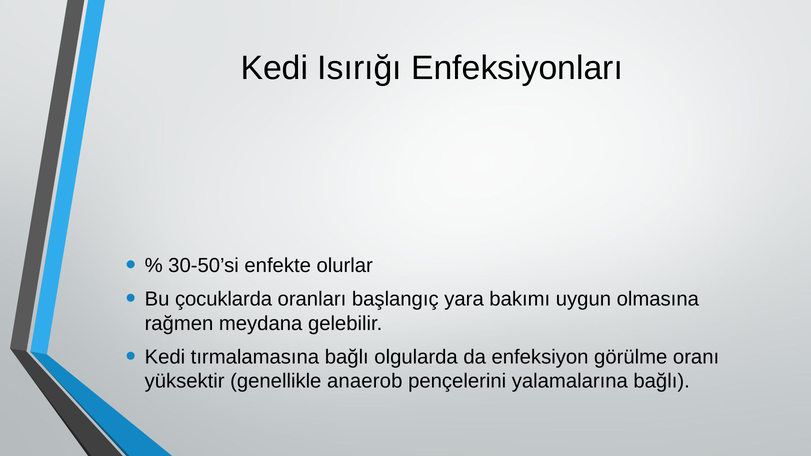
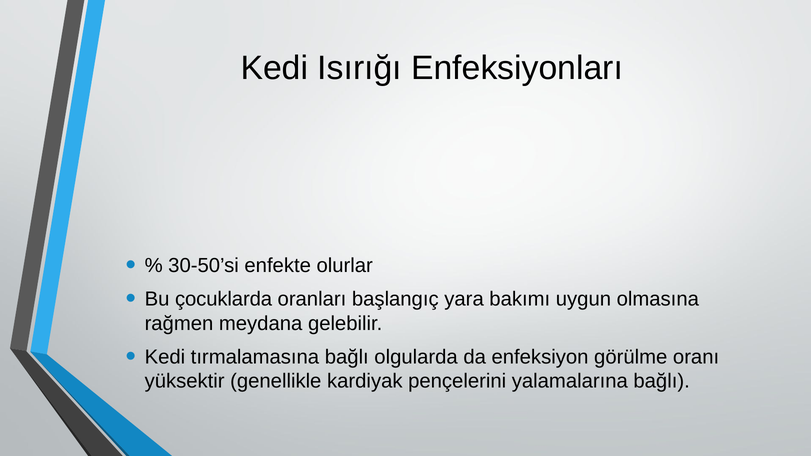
anaerob: anaerob -> kardiyak
